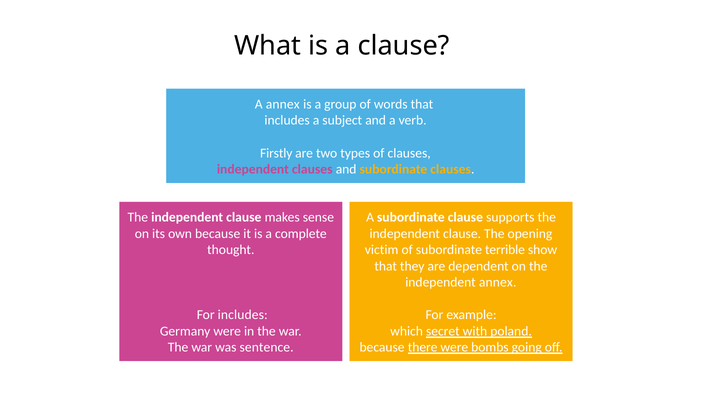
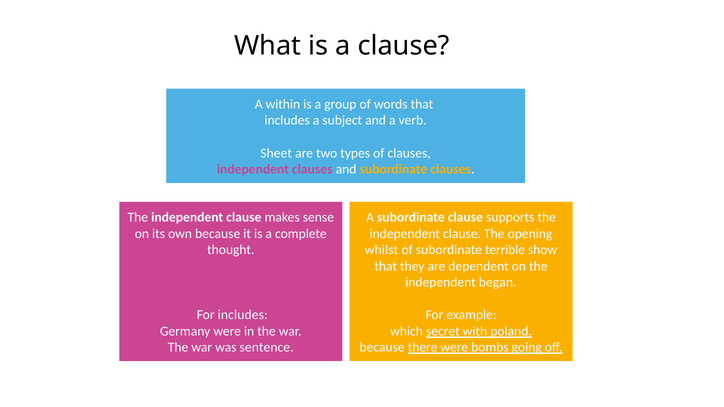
A annex: annex -> within
Firstly: Firstly -> Sheet
victim: victim -> whilst
independent annex: annex -> began
